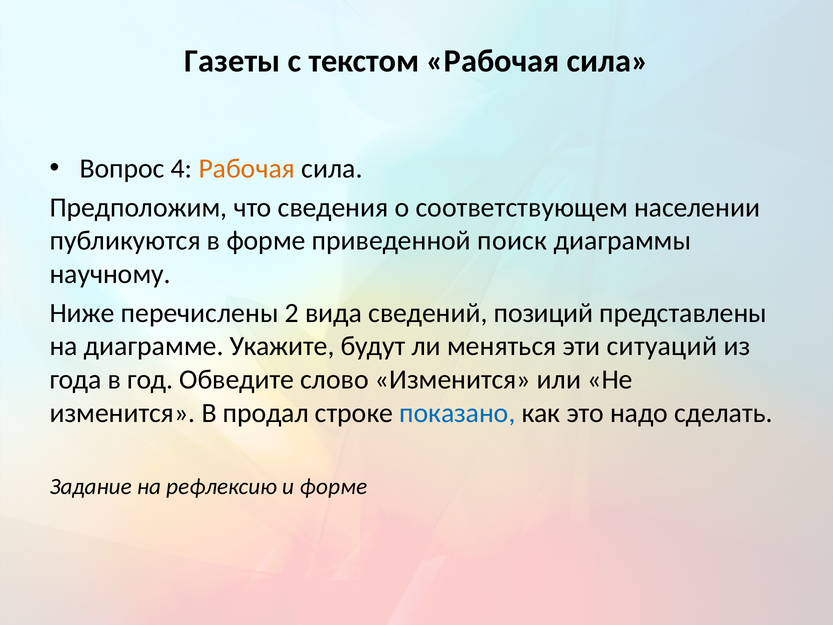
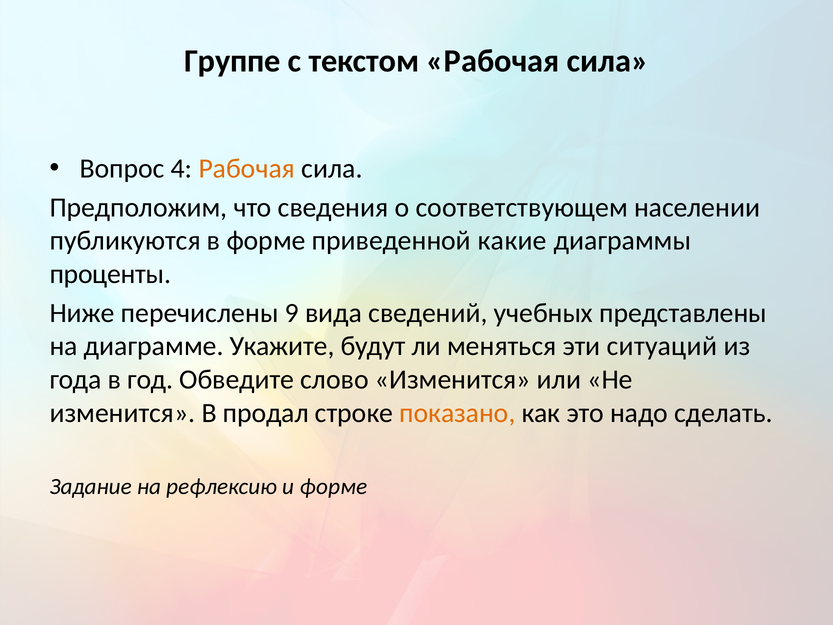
Газеты: Газеты -> Группе
поиск: поиск -> какие
научному: научному -> проценты
2: 2 -> 9
позиций: позиций -> учебных
показано colour: blue -> orange
